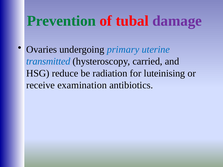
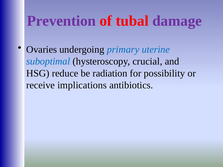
Prevention colour: green -> purple
transmitted: transmitted -> suboptimal
carried: carried -> crucial
luteinising: luteinising -> possibility
examination: examination -> implications
